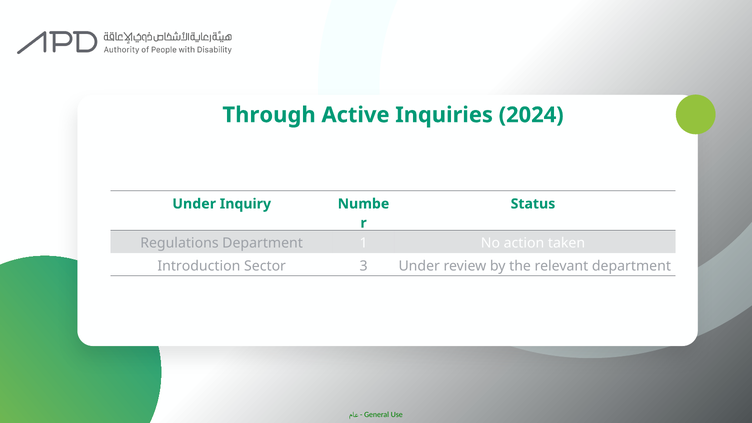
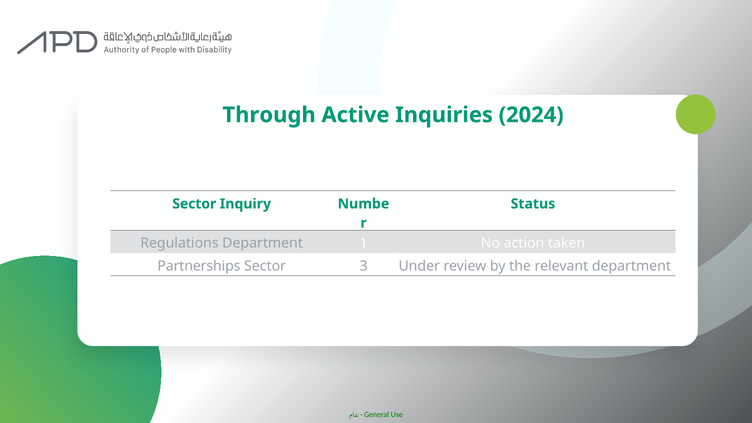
Under at (194, 204): Under -> Sector
Introduction: Introduction -> Partnerships
